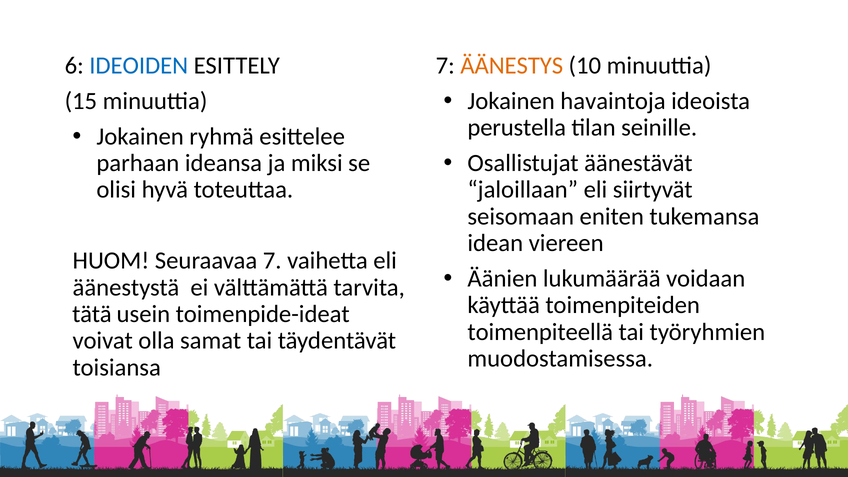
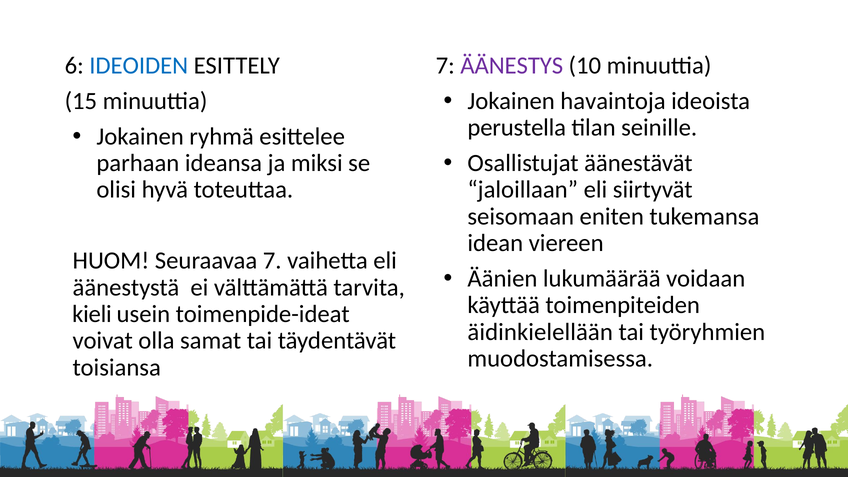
ÄÄNESTYS colour: orange -> purple
tätä: tätä -> kieli
toimenpiteellä: toimenpiteellä -> äidinkielellään
